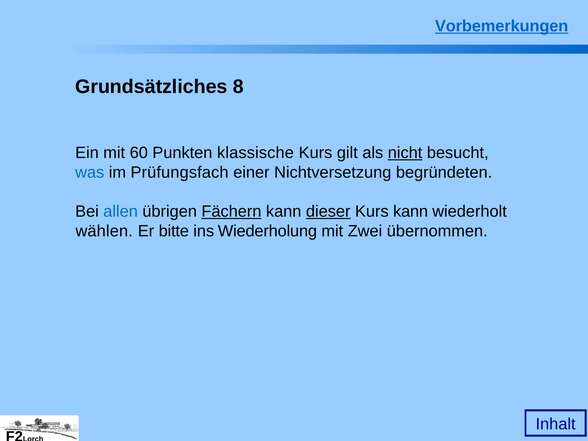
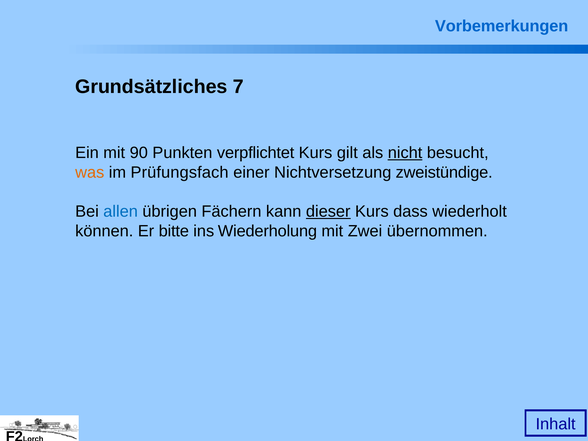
Vorbemerkungen underline: present -> none
8: 8 -> 7
60: 60 -> 90
klassische: klassische -> verpflichtet
was colour: blue -> orange
begründeten: begründeten -> zweistündige
Fächern underline: present -> none
Kurs kann: kann -> dass
wählen: wählen -> können
